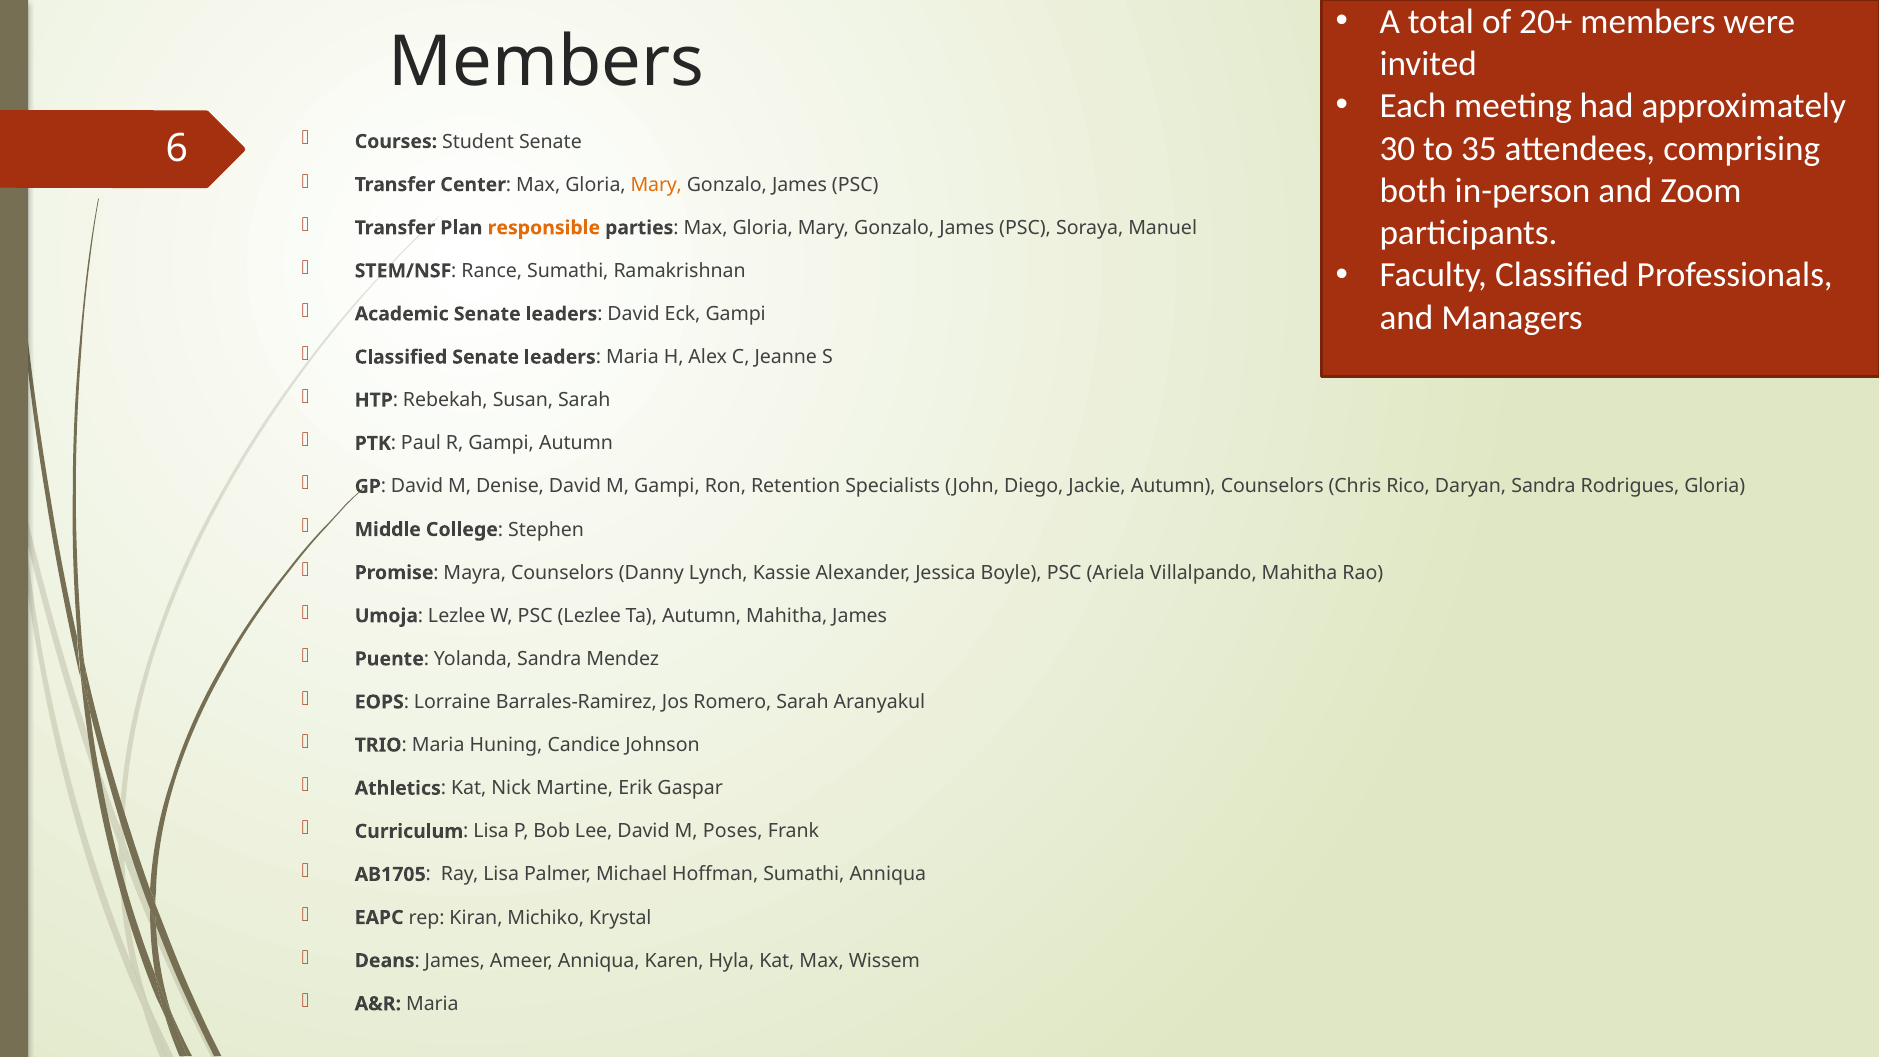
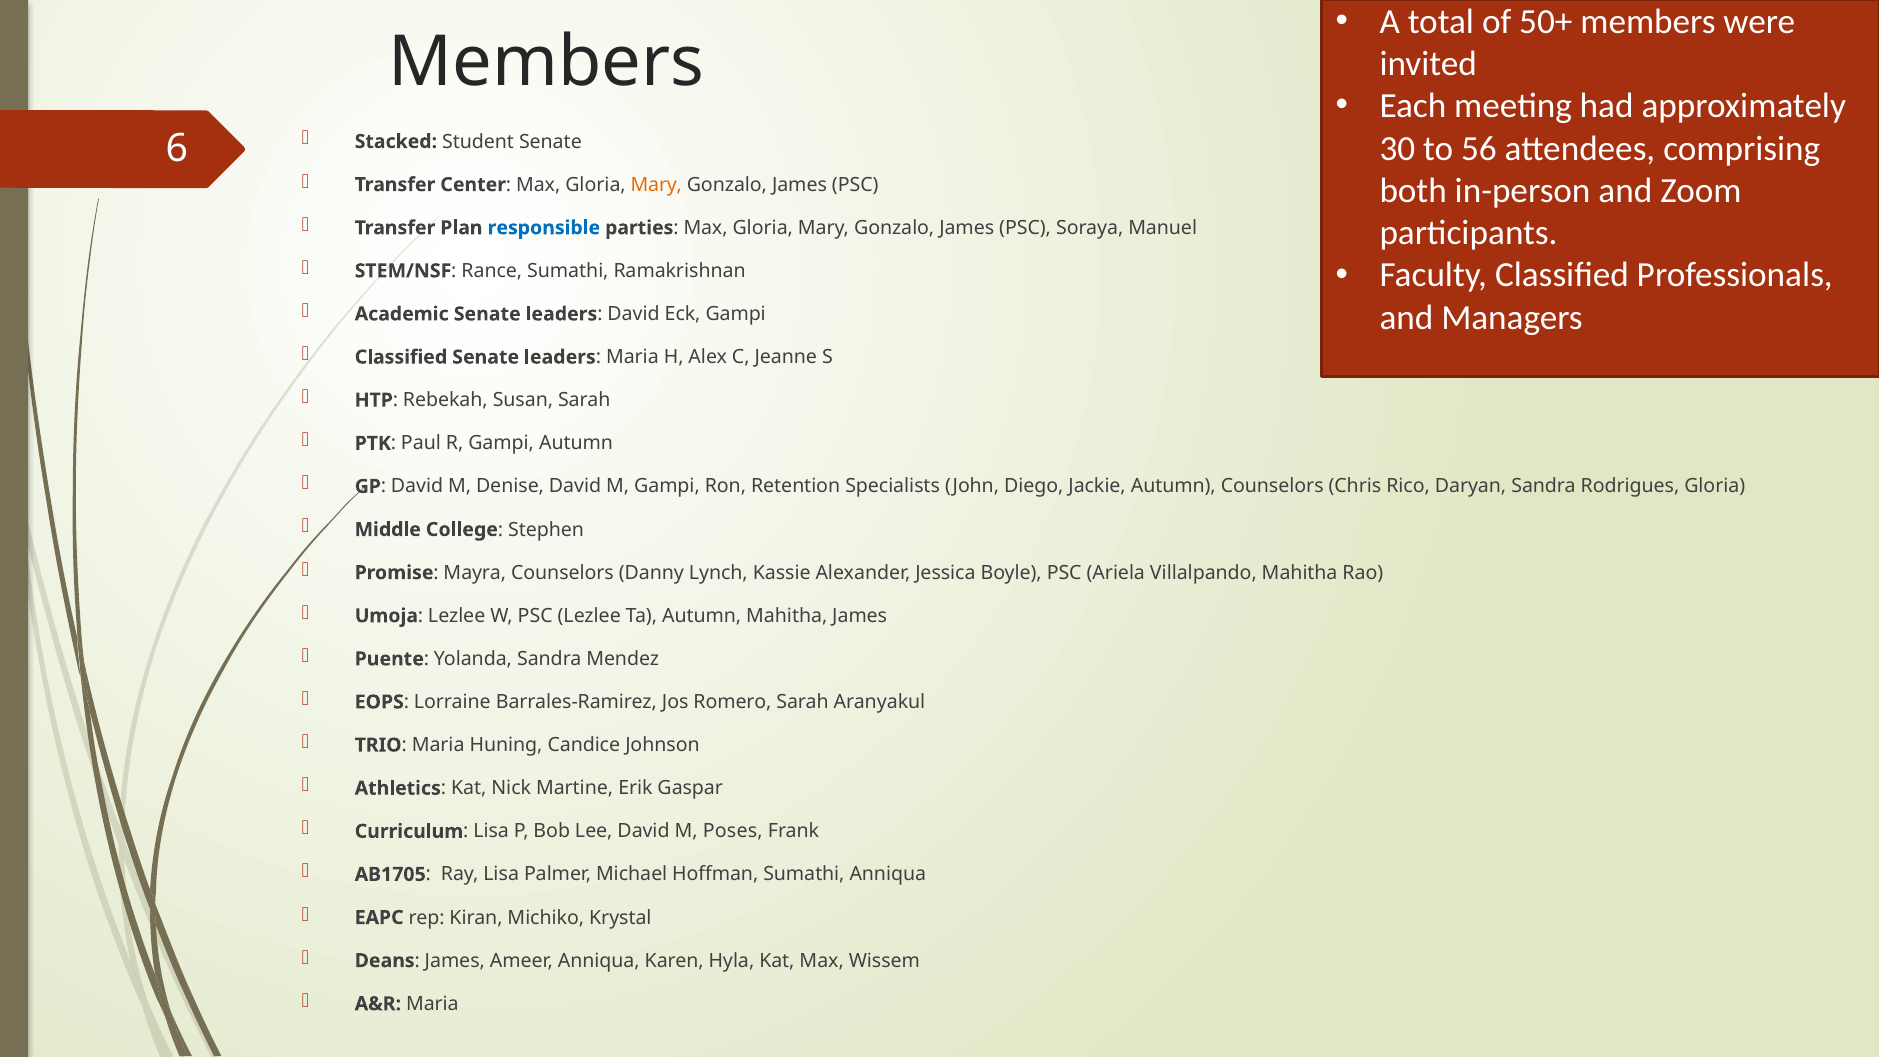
20+: 20+ -> 50+
Courses: Courses -> Stacked
35: 35 -> 56
responsible colour: orange -> blue
